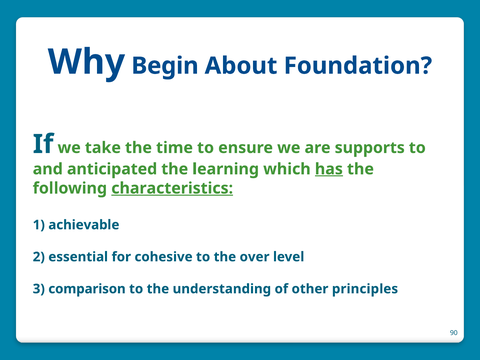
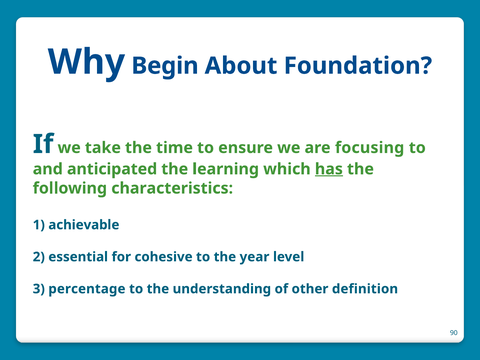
supports: supports -> focusing
characteristics underline: present -> none
over: over -> year
comparison: comparison -> percentage
principles: principles -> definition
